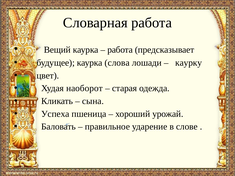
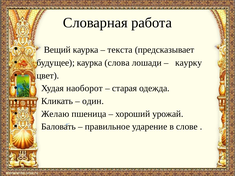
работа at (120, 50): работа -> текста
сына: сына -> один
Успеха: Успеха -> Желаю
